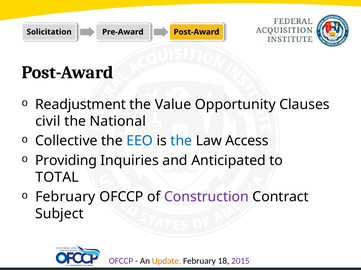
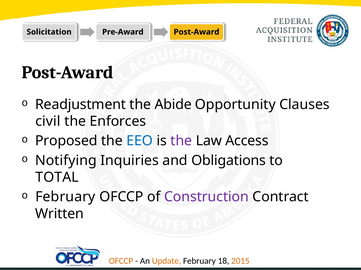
Value: Value -> Abide
National: National -> Enforces
Collective: Collective -> Proposed
the at (181, 141) colour: blue -> purple
Providing: Providing -> Notifying
Anticipated: Anticipated -> Obligations
Subject: Subject -> Written
OFCCP at (121, 262) colour: purple -> orange
2015 colour: purple -> orange
